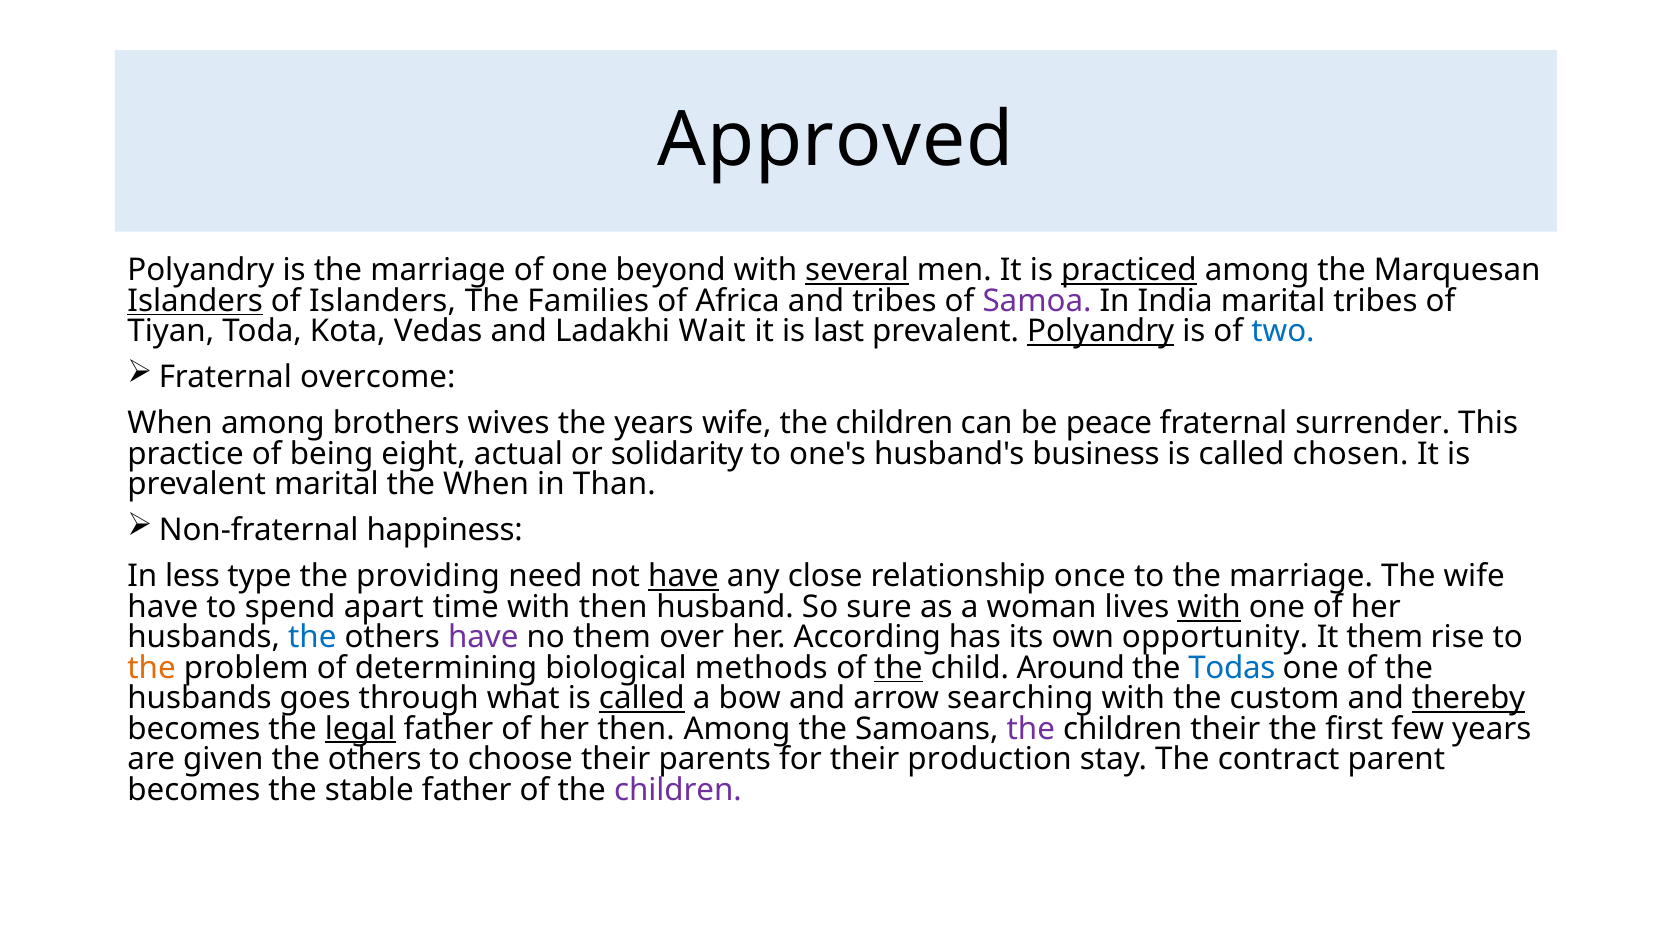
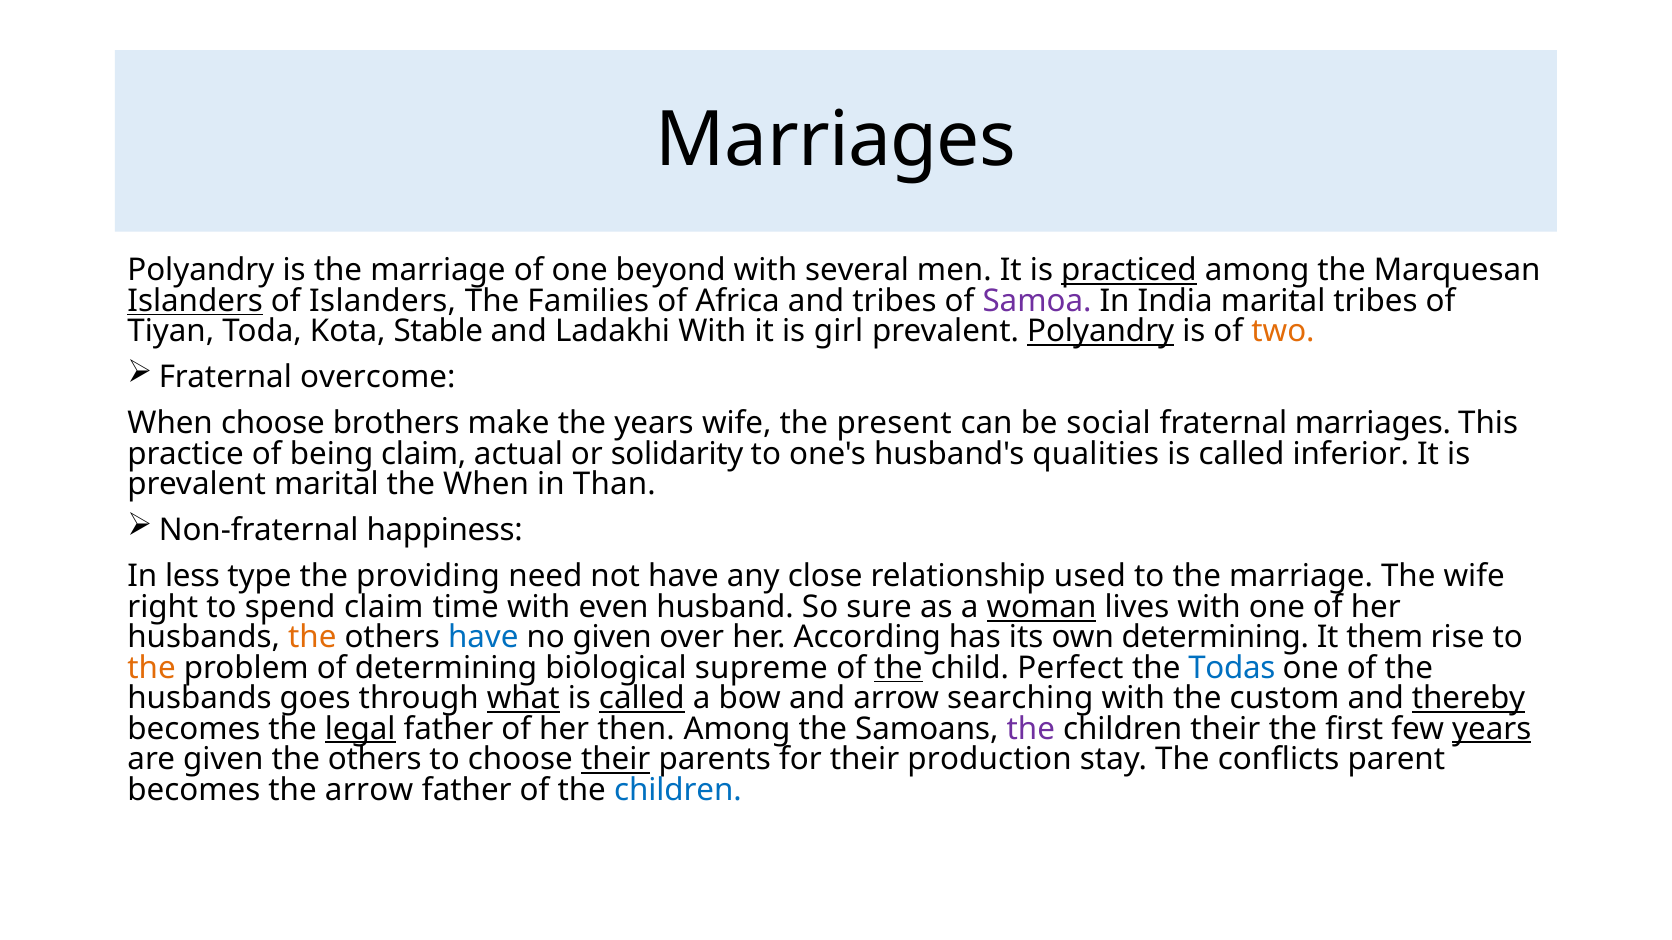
Approved at (835, 140): Approved -> Marriages
several underline: present -> none
Vedas: Vedas -> Stable
Ladakhi Wait: Wait -> With
last: last -> girl
two colour: blue -> orange
When among: among -> choose
wives: wives -> make
wife the children: children -> present
peace: peace -> social
fraternal surrender: surrender -> marriages
being eight: eight -> claim
business: business -> qualities
chosen: chosen -> inferior
have at (683, 577) underline: present -> none
once: once -> used
have at (163, 607): have -> right
spend apart: apart -> claim
with then: then -> even
woman underline: none -> present
with at (1209, 607) underline: present -> none
the at (312, 638) colour: blue -> orange
have at (483, 638) colour: purple -> blue
no them: them -> given
own opportunity: opportunity -> determining
methods: methods -> supreme
Around: Around -> Perfect
what underline: none -> present
years at (1492, 729) underline: none -> present
their at (616, 760) underline: none -> present
contract: contract -> conflicts
the stable: stable -> arrow
children at (678, 790) colour: purple -> blue
